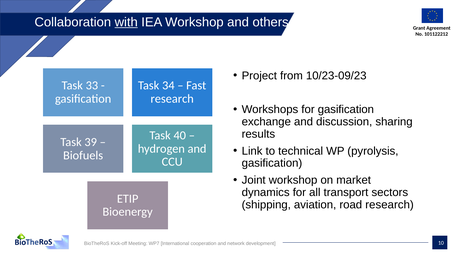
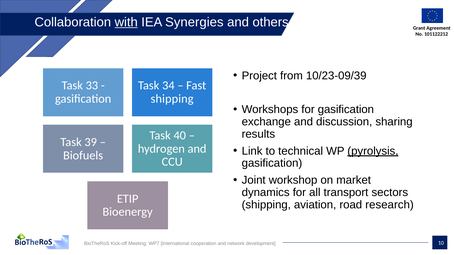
IEA Workshop: Workshop -> Synergies
10/23-09/23: 10/23-09/23 -> 10/23-09/39
research at (172, 99): research -> shipping
pyrolysis underline: none -> present
